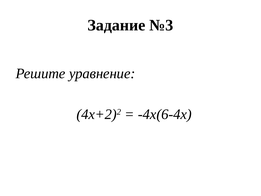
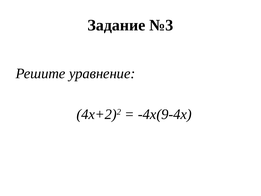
-4х(6-4х: -4х(6-4х -> -4х(9-4х
